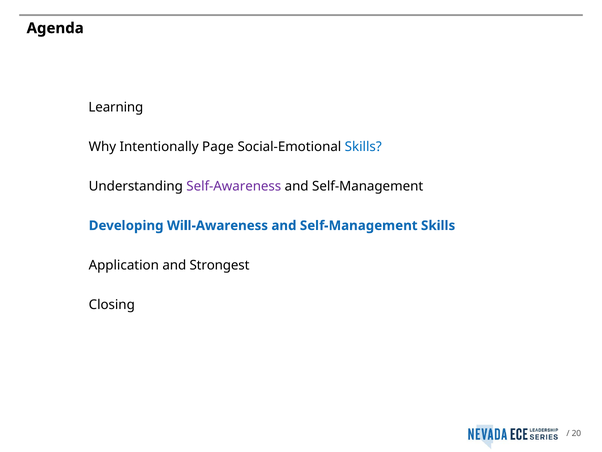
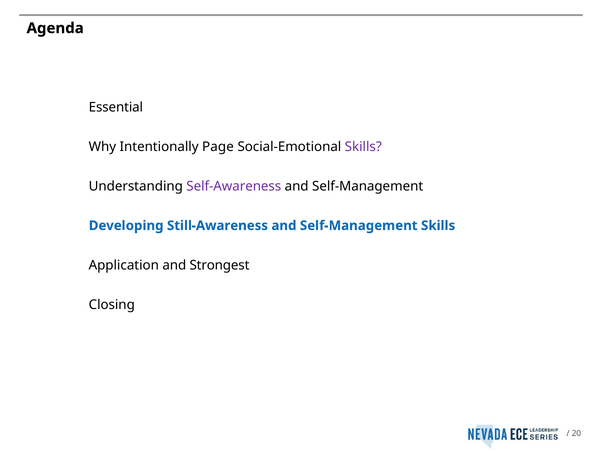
Learning: Learning -> Essential
Skills at (363, 146) colour: blue -> purple
Will-Awareness: Will-Awareness -> Still-Awareness
